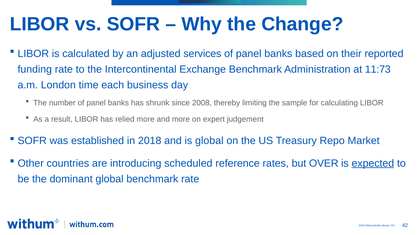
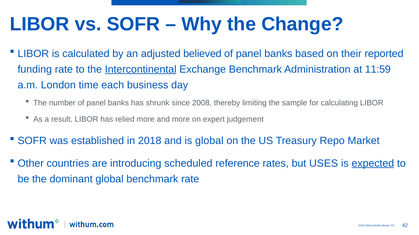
services: services -> believed
Intercontinental underline: none -> present
11:73: 11:73 -> 11:59
OVER: OVER -> USES
